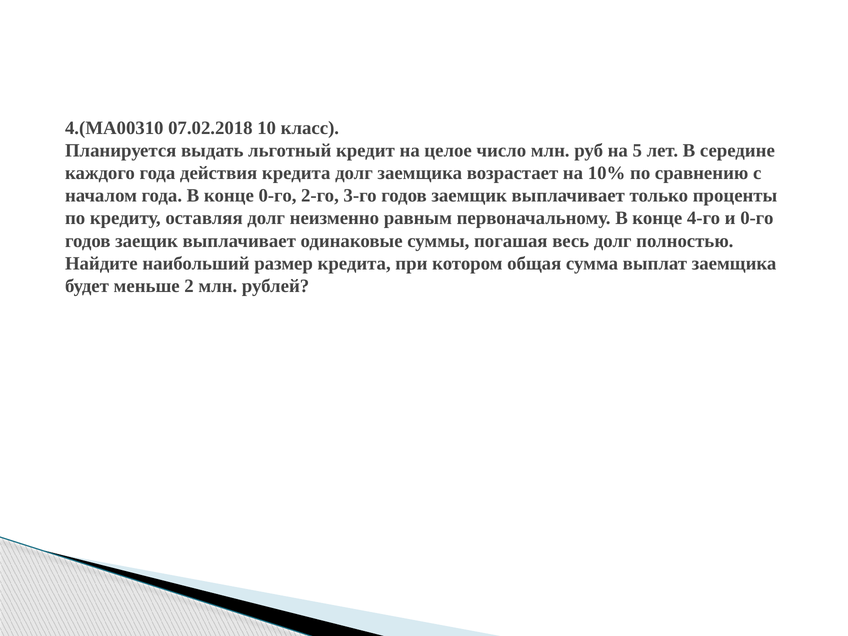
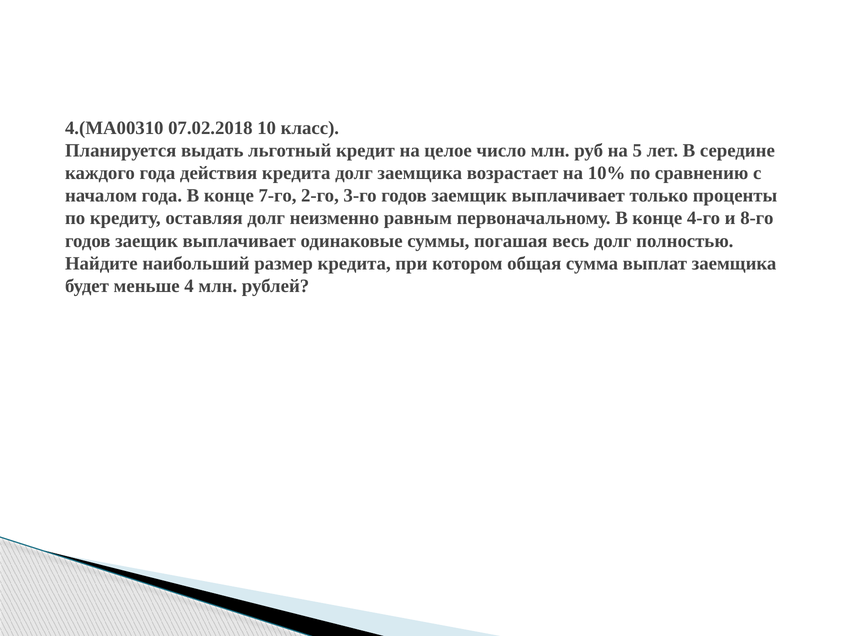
конце 0-го: 0-го -> 7-го
и 0-го: 0-го -> 8-го
2: 2 -> 4
